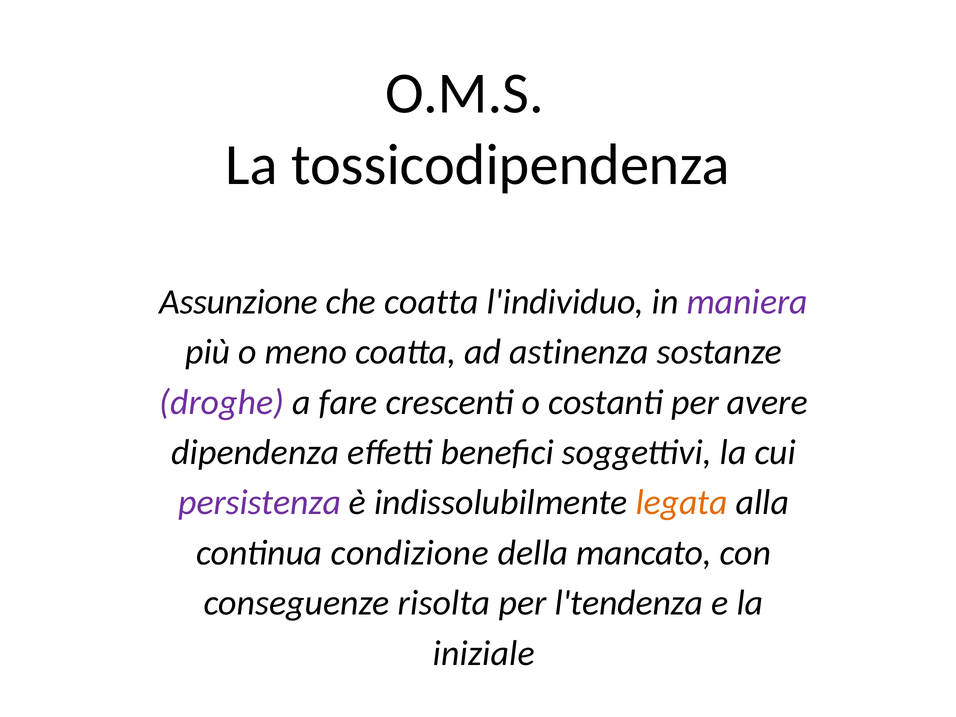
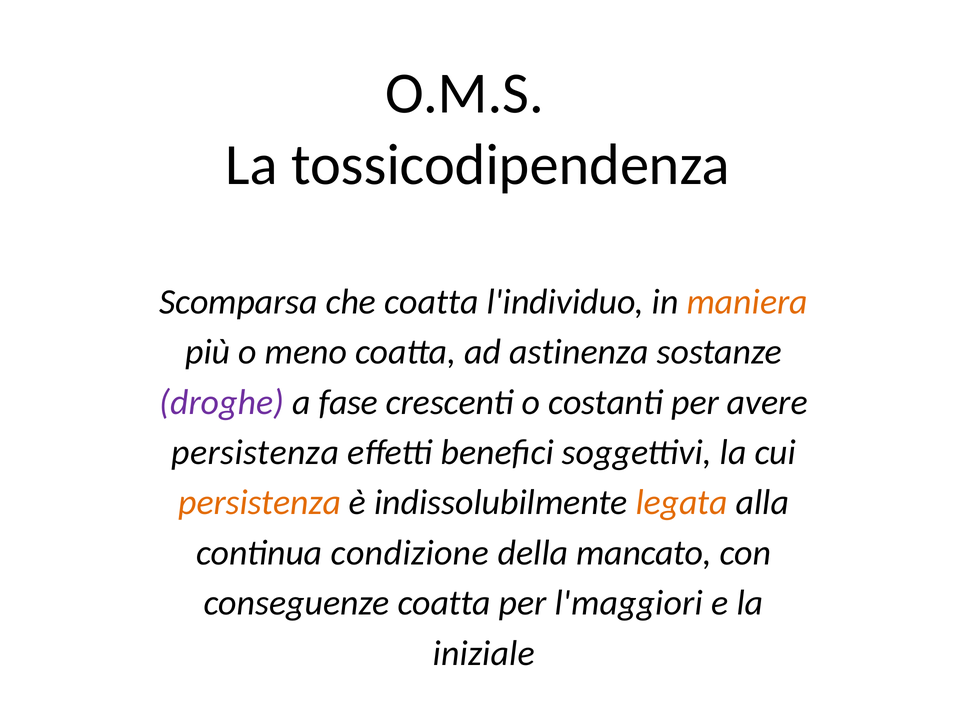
Assunzione: Assunzione -> Scomparsa
maniera colour: purple -> orange
fare: fare -> fase
dipendenza at (255, 452): dipendenza -> persistenza
persistenza at (260, 503) colour: purple -> orange
conseguenze risolta: risolta -> coatta
l'tendenza: l'tendenza -> l'maggiori
